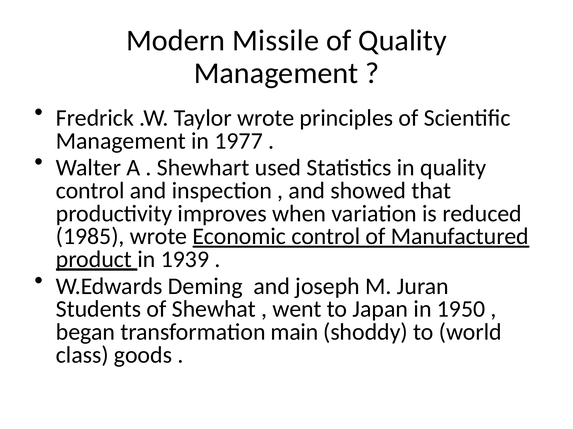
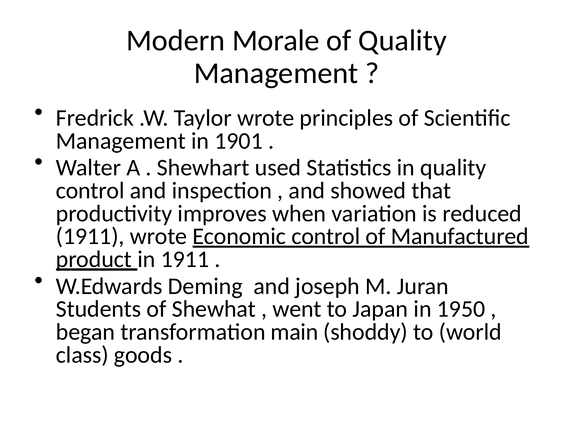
Missile: Missile -> Morale
1977: 1977 -> 1901
1985 at (90, 237): 1985 -> 1911
in 1939: 1939 -> 1911
